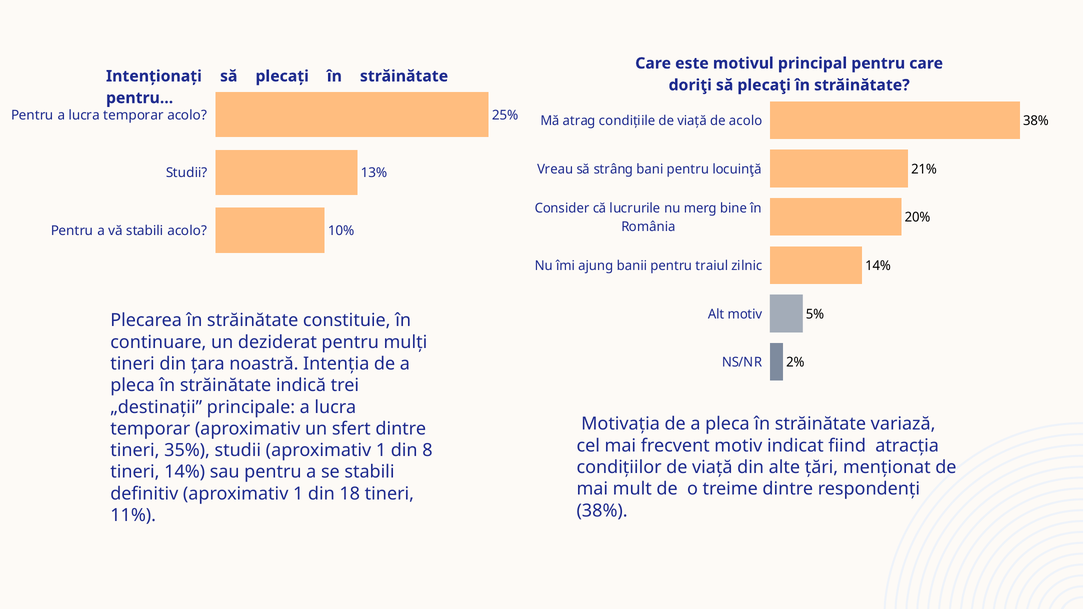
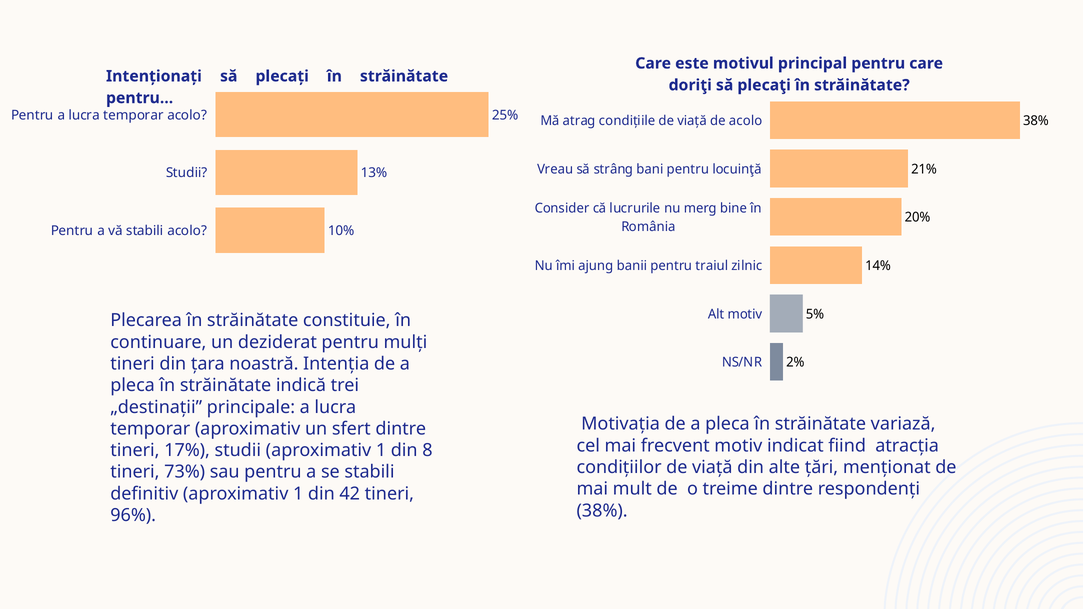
35%: 35% -> 17%
tineri 14%: 14% -> 73%
18: 18 -> 42
11%: 11% -> 96%
